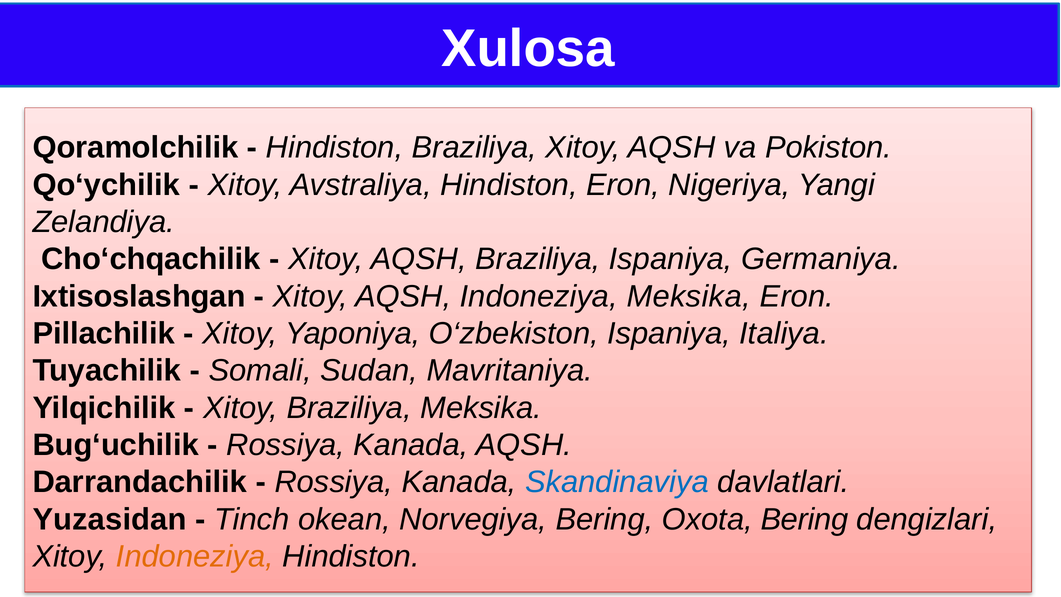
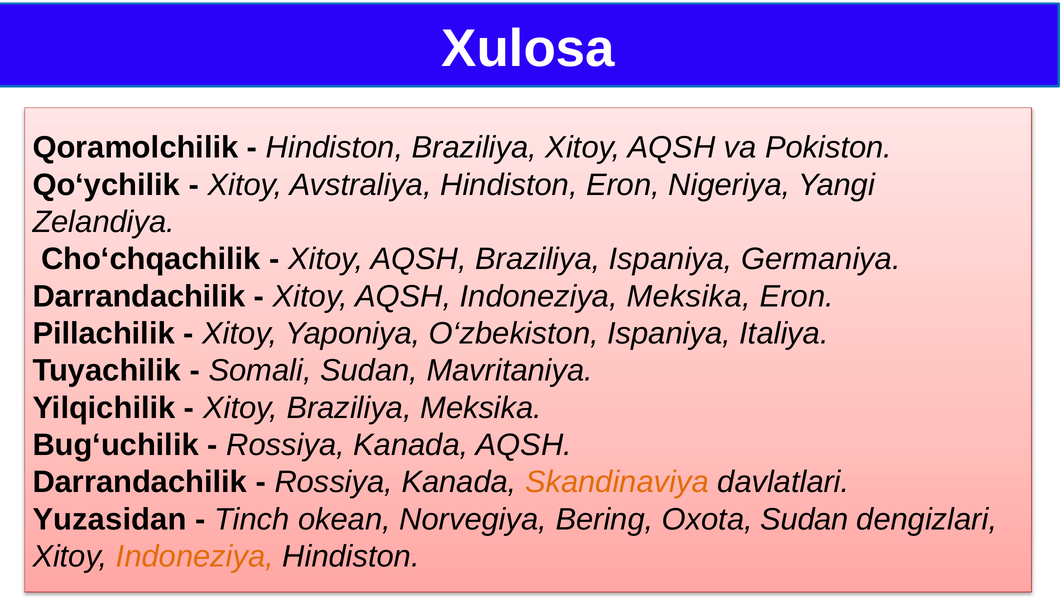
Ixtisoslashgan at (139, 296): Ixtisoslashgan -> Darrandachilik
Skandinaviya colour: blue -> orange
Oxota Bering: Bering -> Sudan
